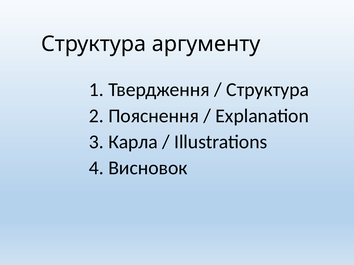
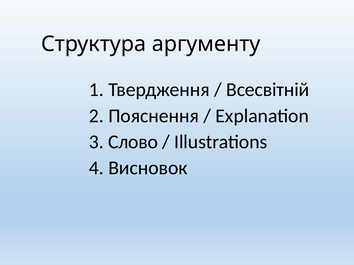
Структура at (268, 90): Структура -> Всесвітній
Карла: Карла -> Слово
